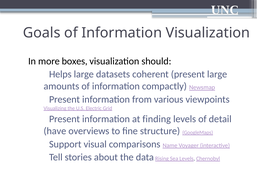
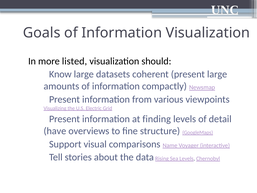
boxes: boxes -> listed
Helps: Helps -> Know
